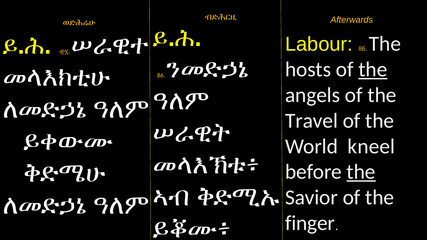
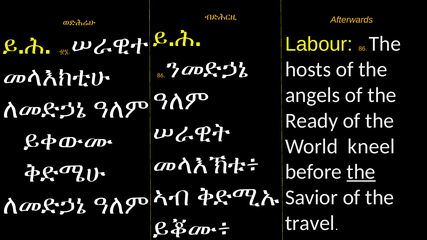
the at (373, 70) underline: present -> none
Travel: Travel -> Ready
finger: finger -> travel
